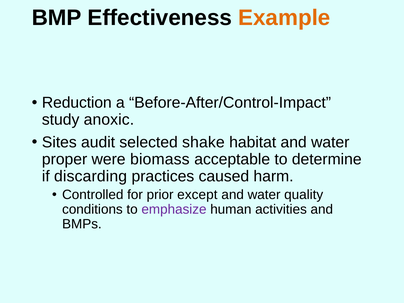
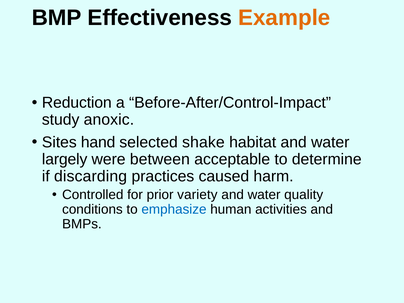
audit: audit -> hand
proper: proper -> largely
biomass: biomass -> between
except: except -> variety
emphasize colour: purple -> blue
